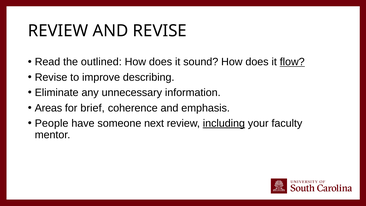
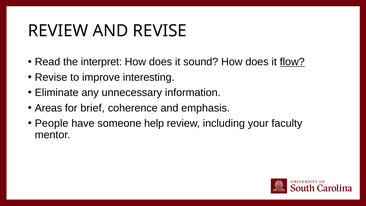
outlined: outlined -> interpret
describing: describing -> interesting
next: next -> help
including underline: present -> none
